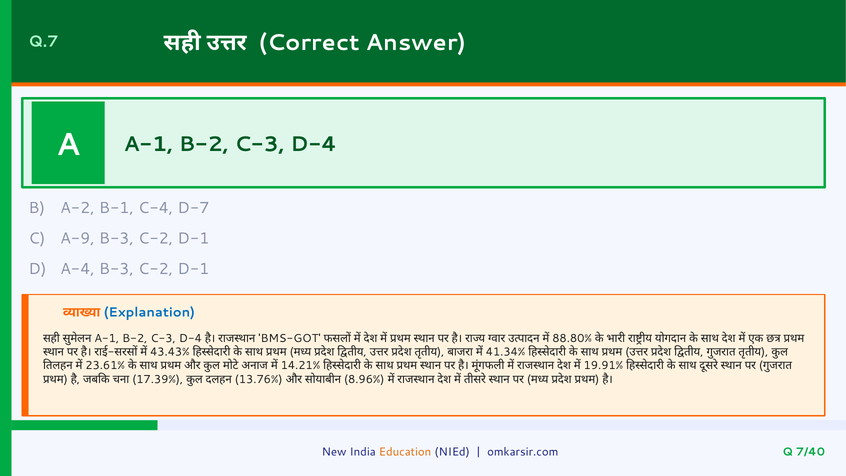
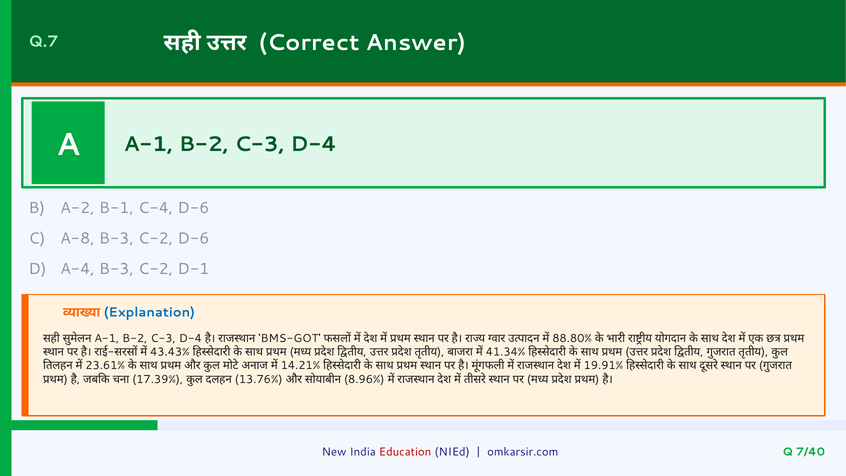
C-4 D-7: D-7 -> D-6
A-9: A-9 -> A-8
D-1 at (193, 238): D-1 -> D-6
Education colour: orange -> red
